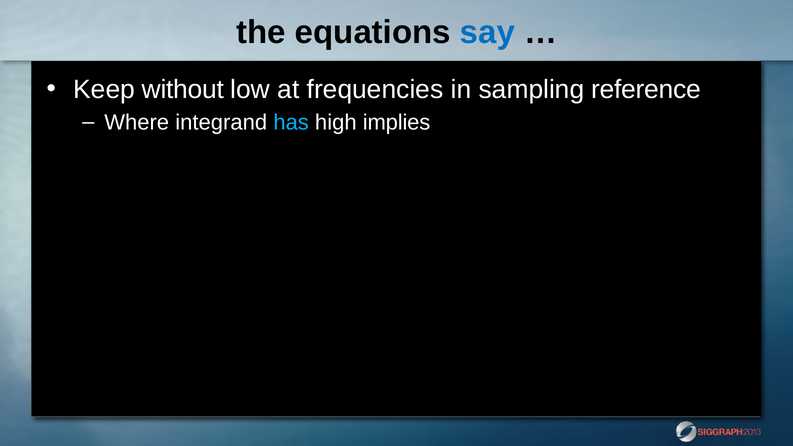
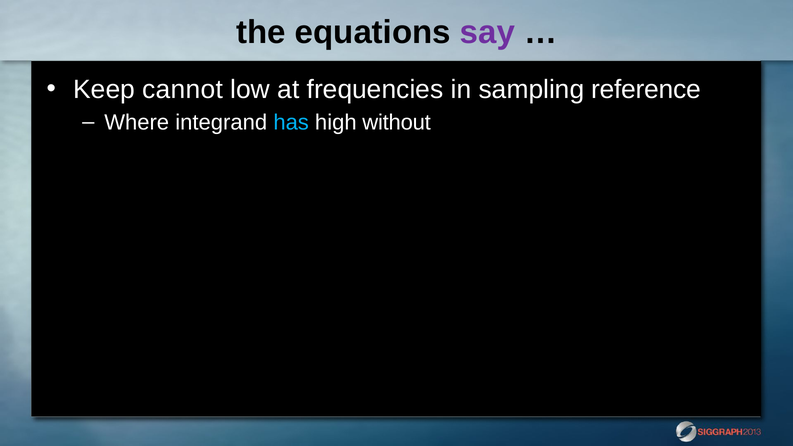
say colour: blue -> purple
without: without -> cannot
implies: implies -> without
